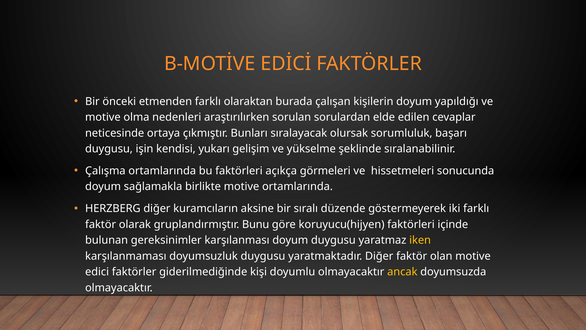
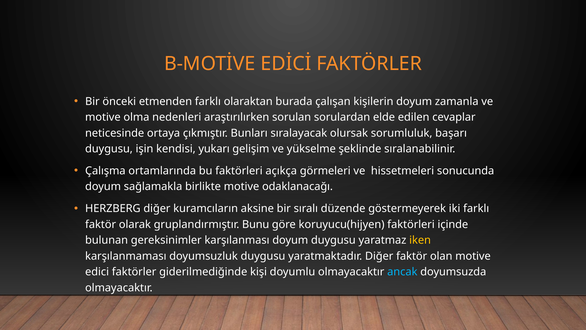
yapıldığı: yapıldığı -> zamanla
motive ortamlarında: ortamlarında -> odaklanacağı
ancak colour: yellow -> light blue
